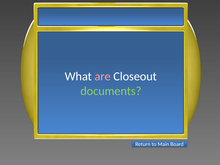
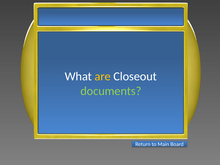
are colour: pink -> yellow
